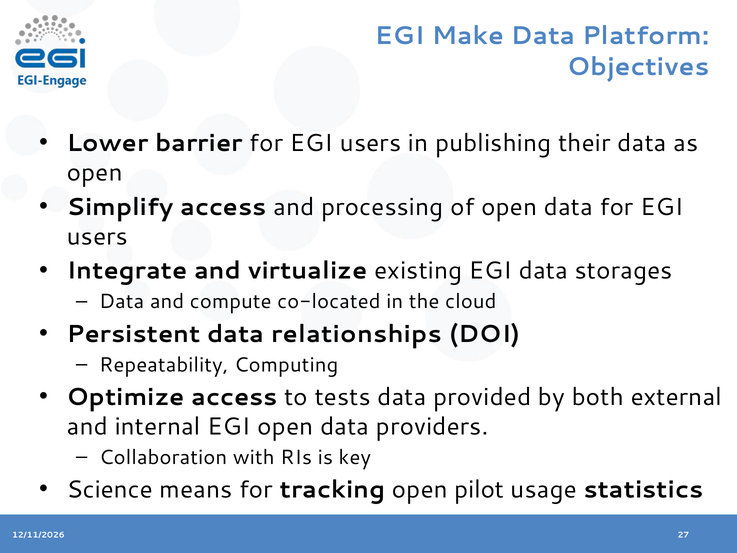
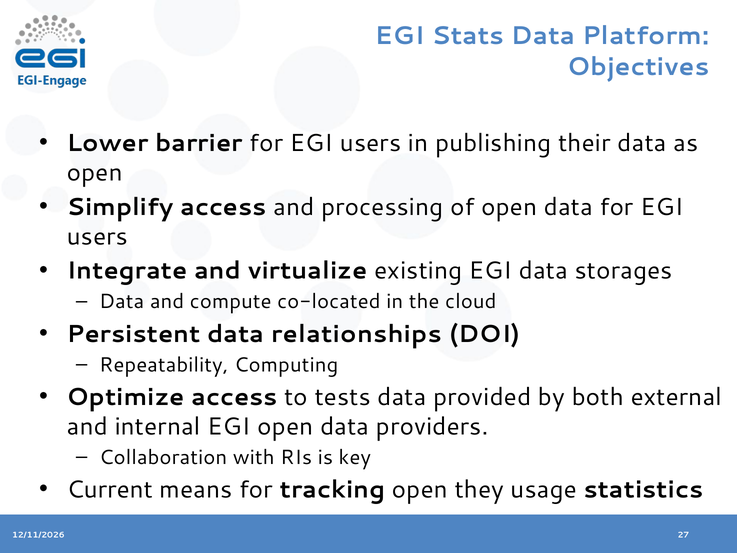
Make: Make -> Stats
Science: Science -> Current
pilot: pilot -> they
